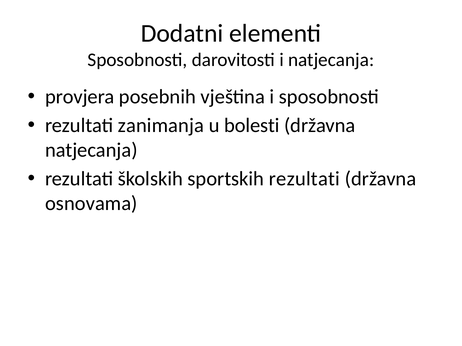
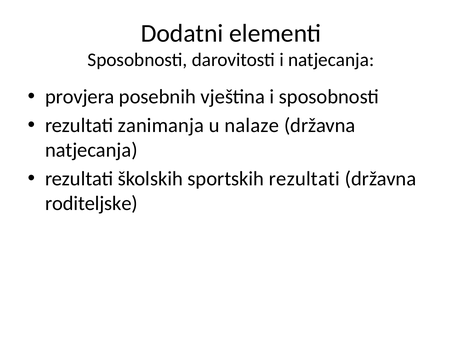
bolesti: bolesti -> nalaze
osnovama: osnovama -> roditeljske
